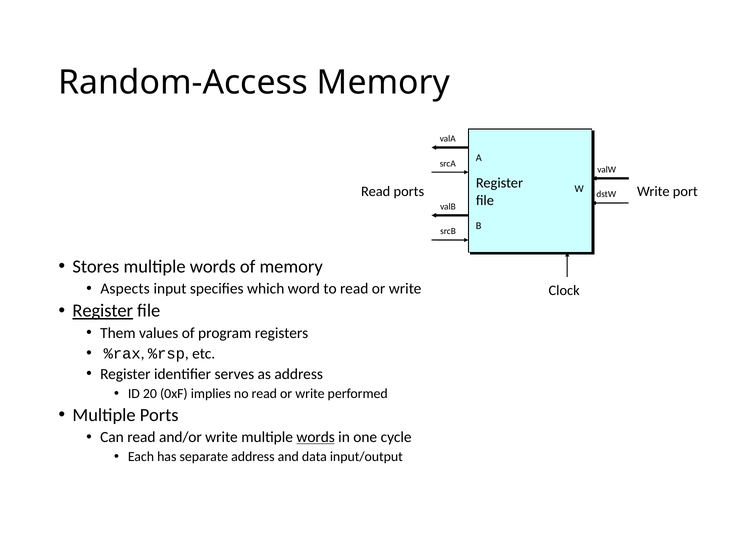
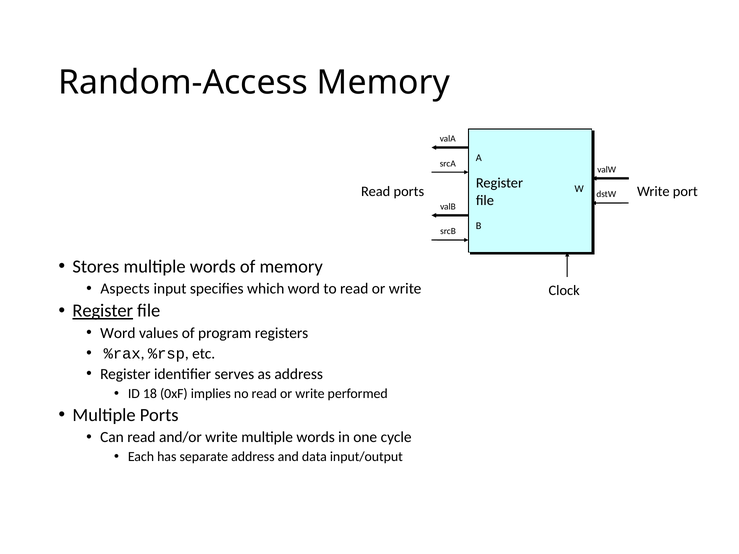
Them at (118, 333): Them -> Word
20: 20 -> 18
words at (316, 437) underline: present -> none
